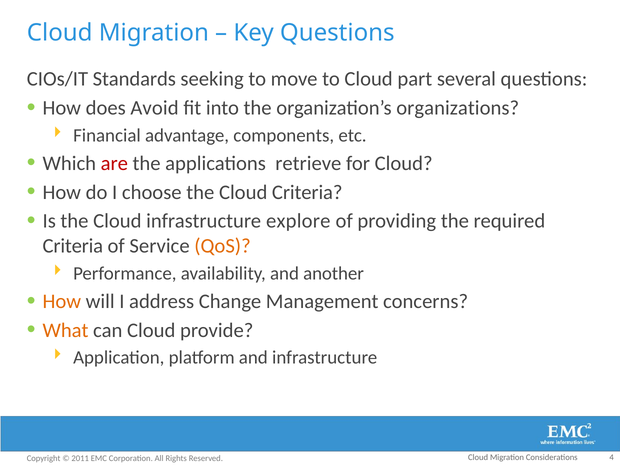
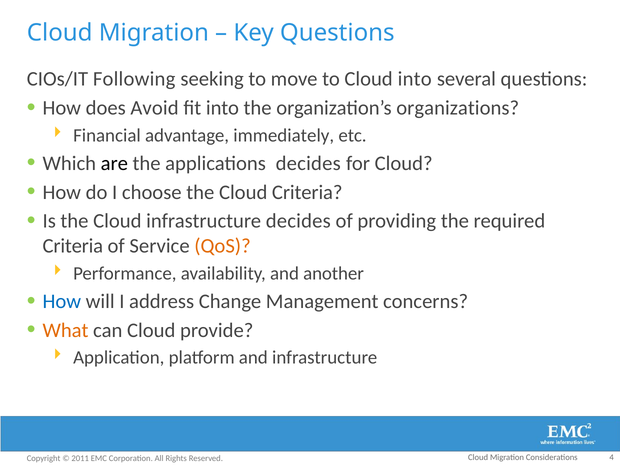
Standards: Standards -> Following
Cloud part: part -> into
components: components -> immediately
are colour: red -> black
applications retrieve: retrieve -> decides
infrastructure explore: explore -> decides
How at (62, 301) colour: orange -> blue
